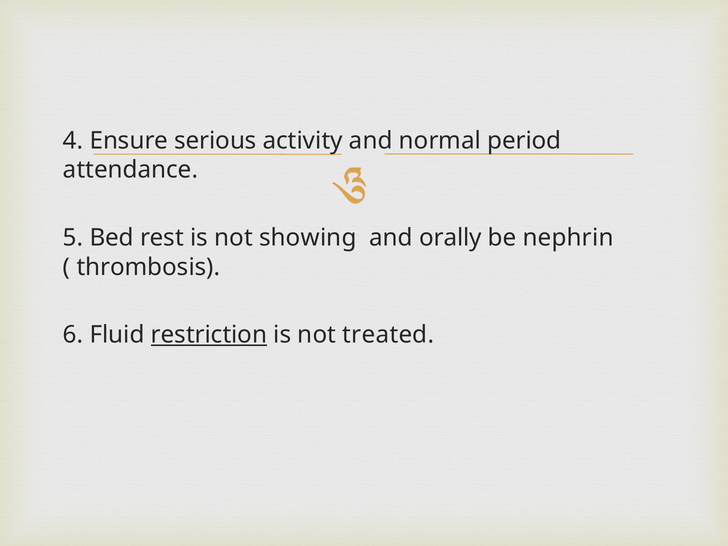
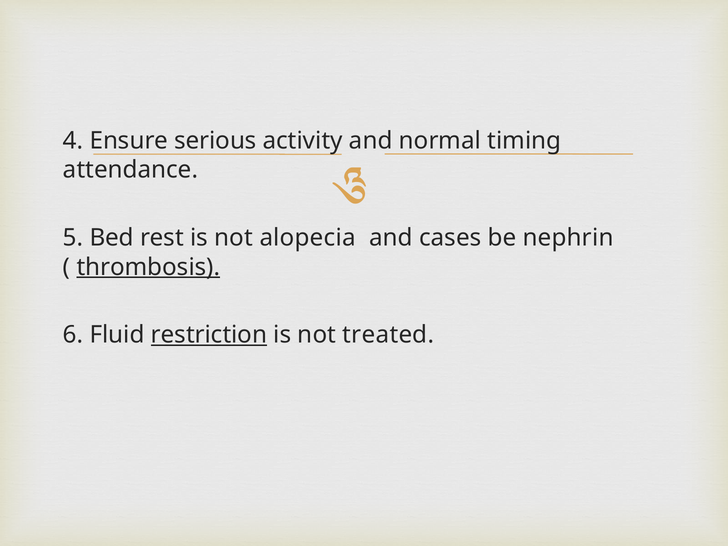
period: period -> timing
showing: showing -> alopecia
orally: orally -> cases
thrombosis underline: none -> present
